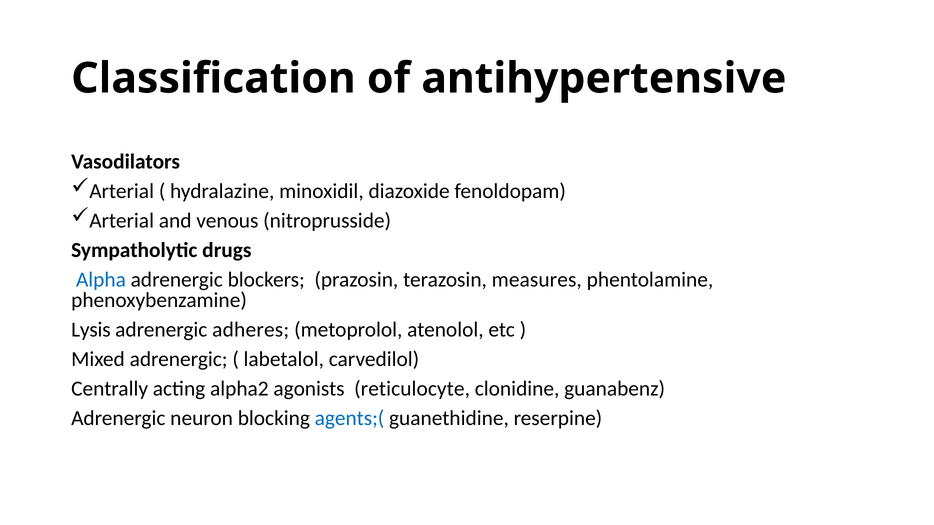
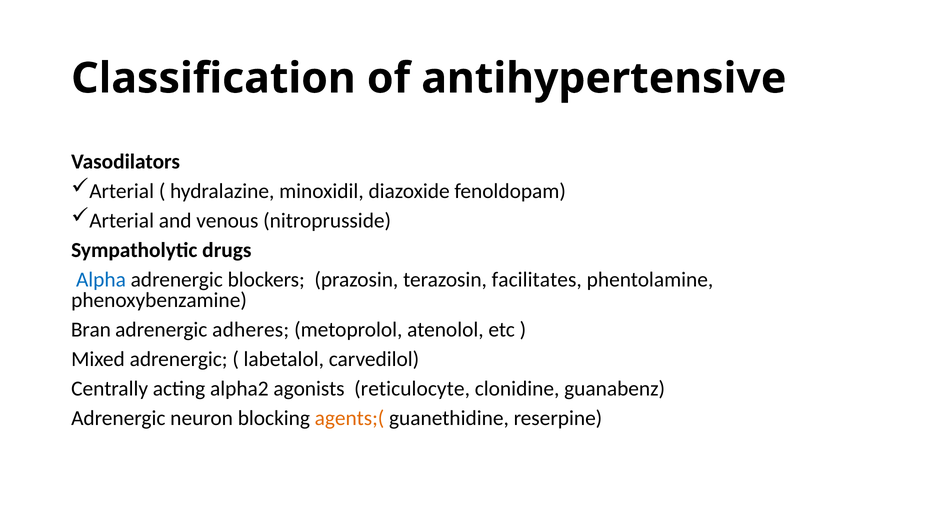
measures: measures -> facilitates
Lysis: Lysis -> Bran
agents;( colour: blue -> orange
